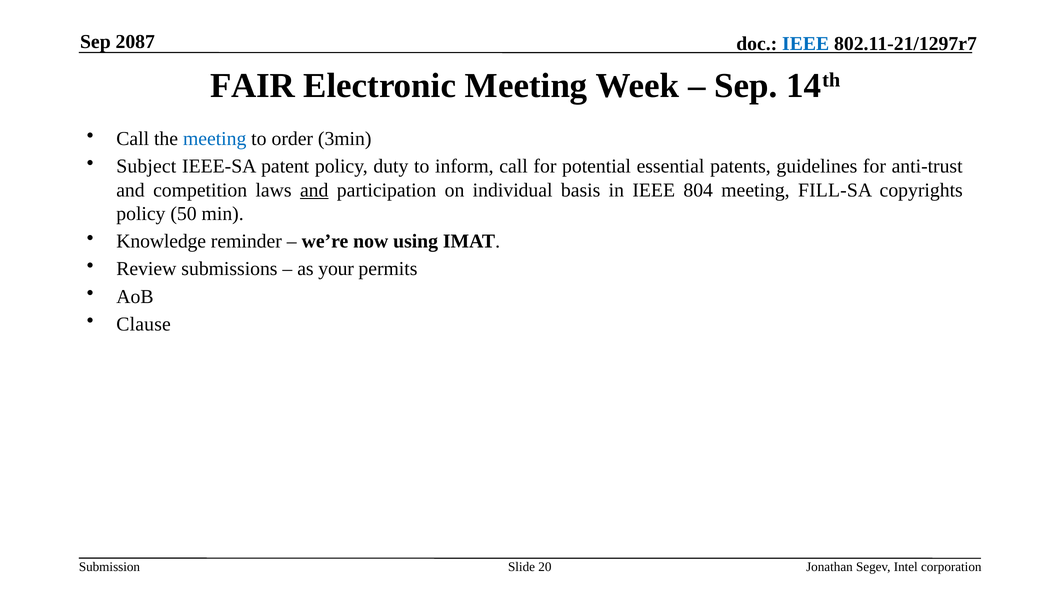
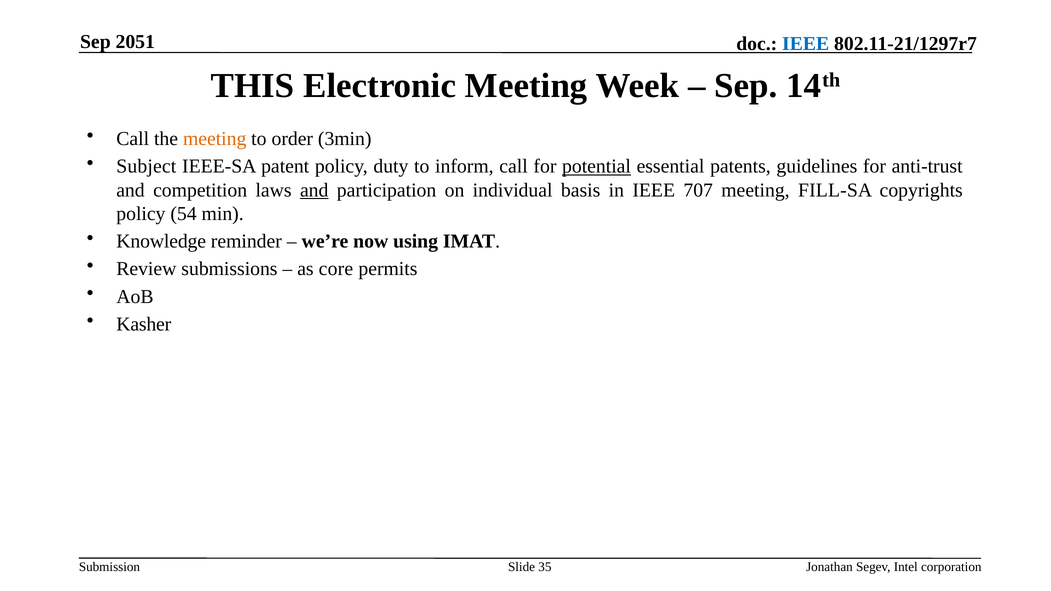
2087: 2087 -> 2051
FAIR: FAIR -> THIS
meeting at (215, 139) colour: blue -> orange
potential underline: none -> present
804: 804 -> 707
50: 50 -> 54
your: your -> core
Clause: Clause -> Kasher
20: 20 -> 35
